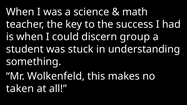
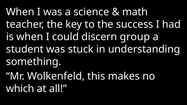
taken: taken -> which
